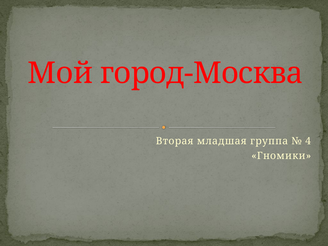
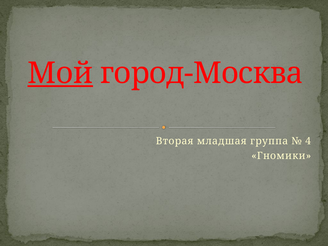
Мой underline: none -> present
